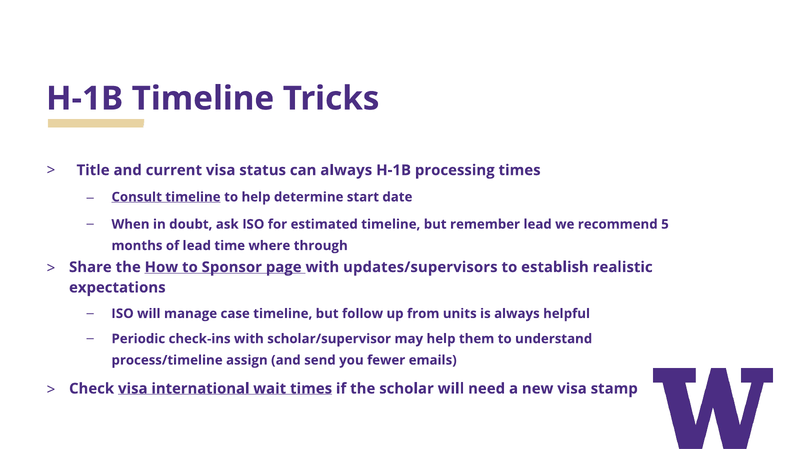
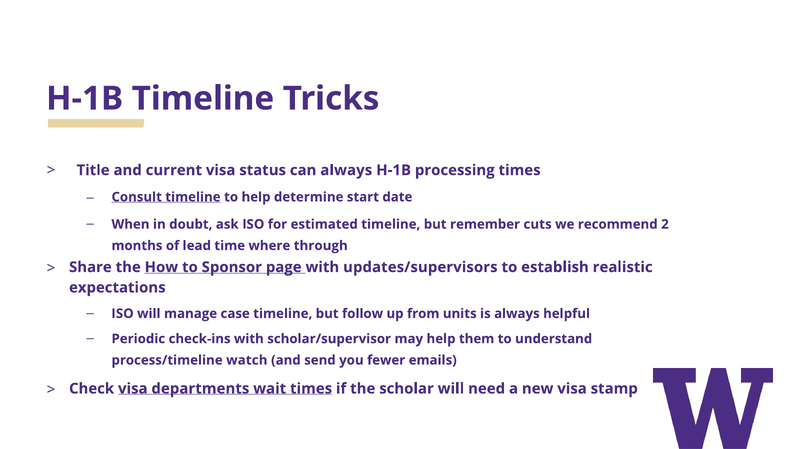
remember lead: lead -> cuts
5: 5 -> 2
assign: assign -> watch
international: international -> departments
